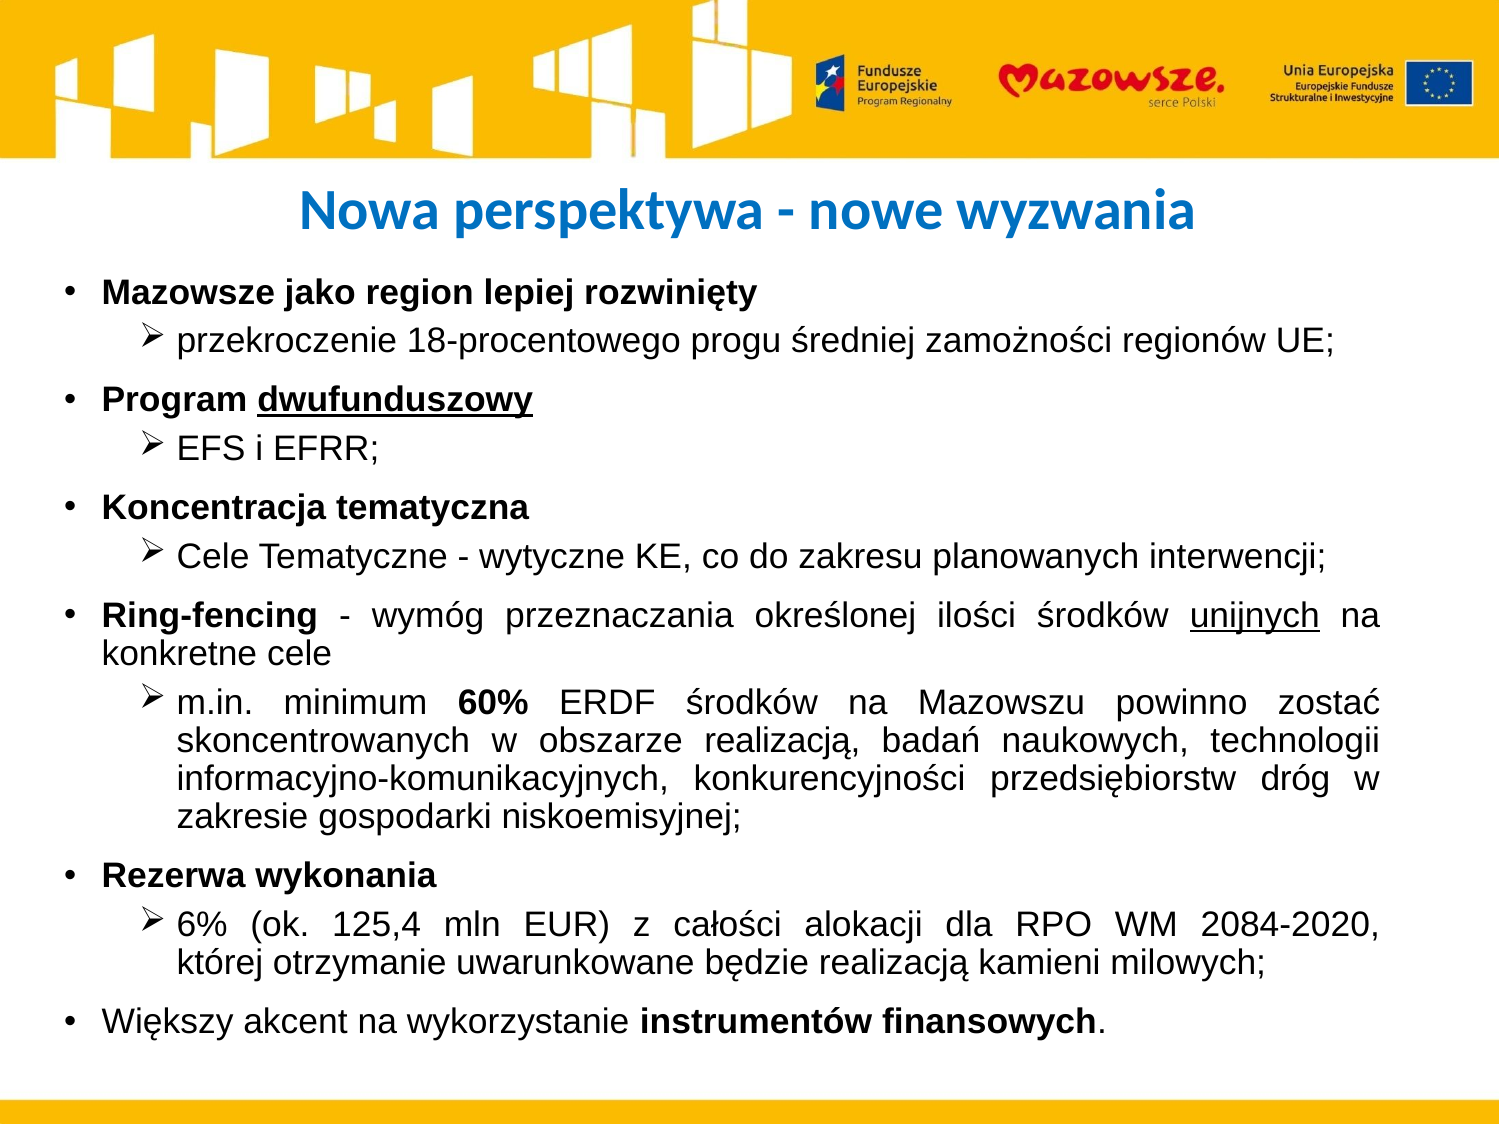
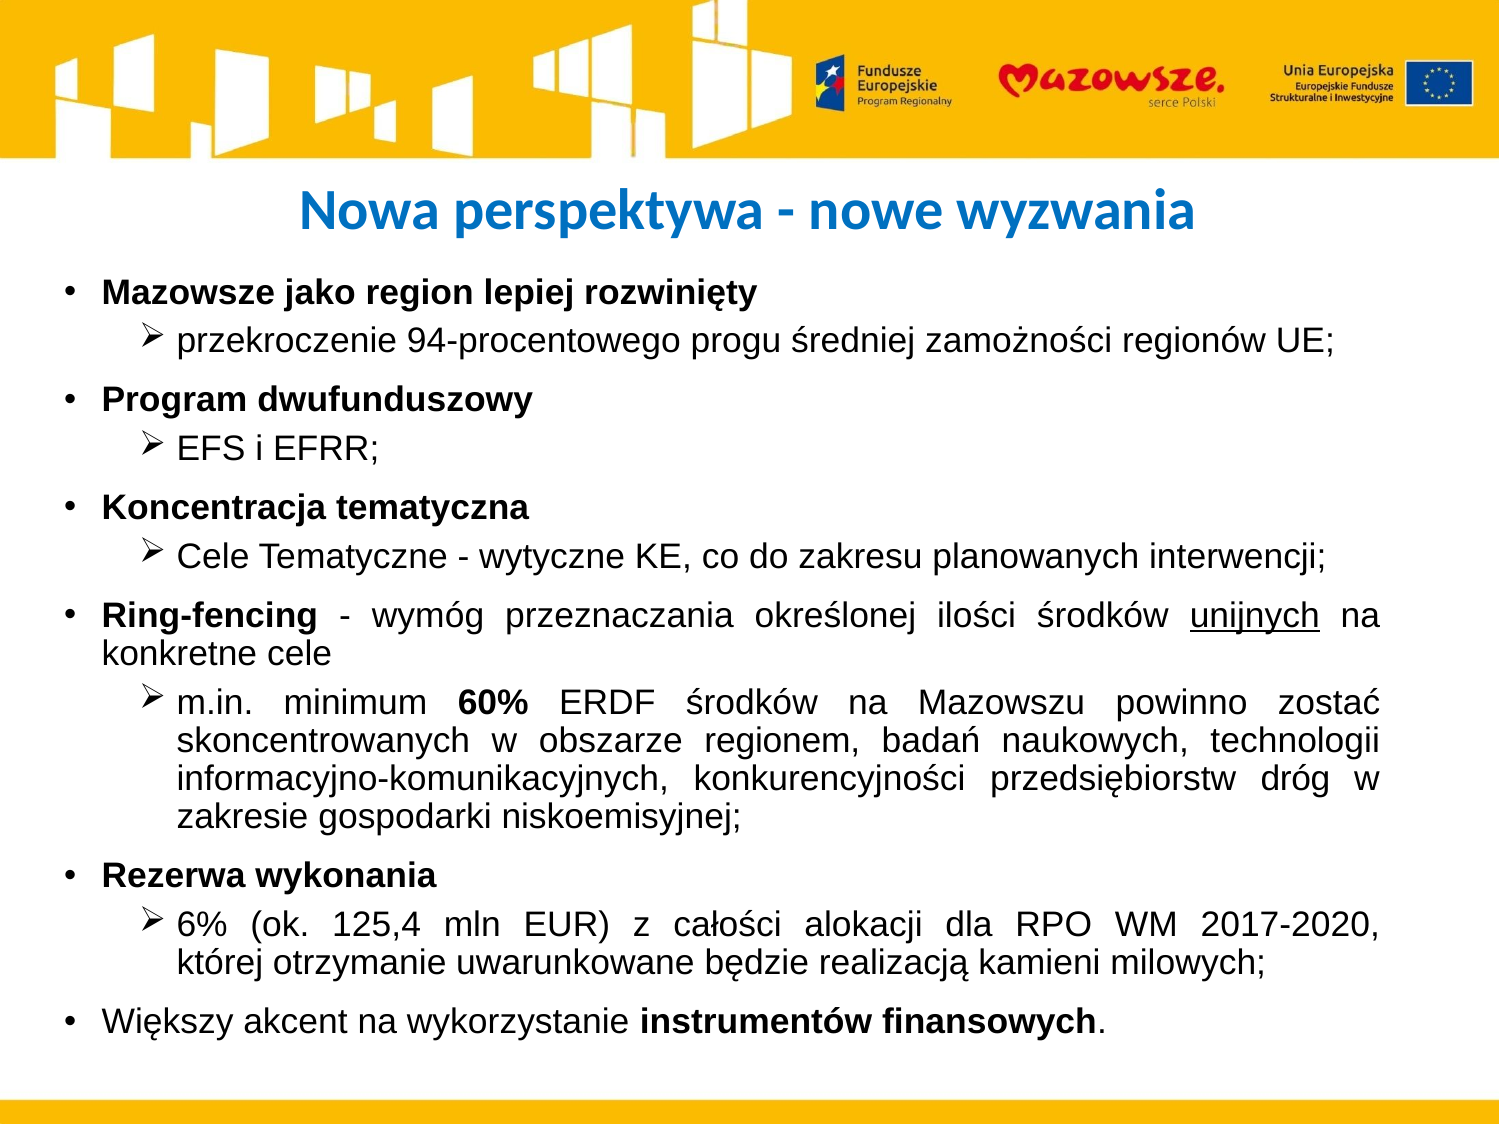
18-procentowego: 18-procentowego -> 94-procentowego
dwufunduszowy underline: present -> none
obszarze realizacją: realizacją -> regionem
2084-2020: 2084-2020 -> 2017-2020
